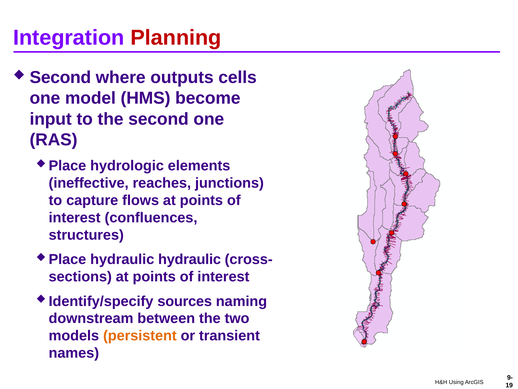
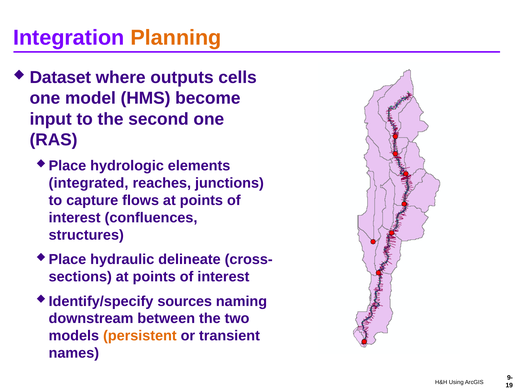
Planning colour: red -> orange
Second at (60, 77): Second -> Dataset
ineffective: ineffective -> integrated
hydraulic hydraulic: hydraulic -> delineate
